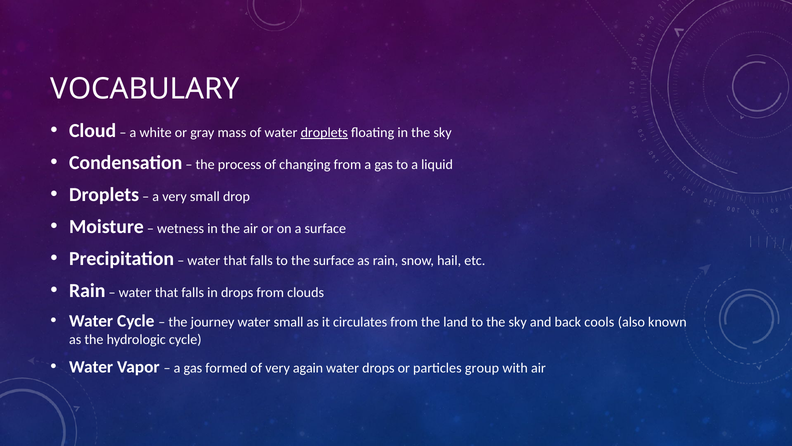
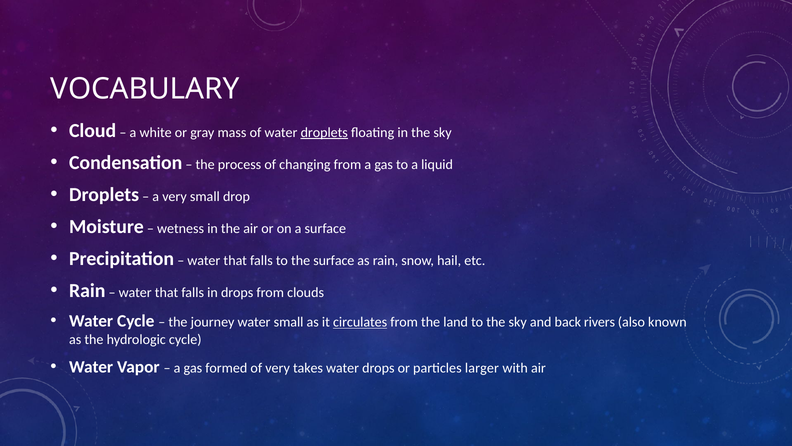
circulates underline: none -> present
cools: cools -> rivers
again: again -> takes
group: group -> larger
